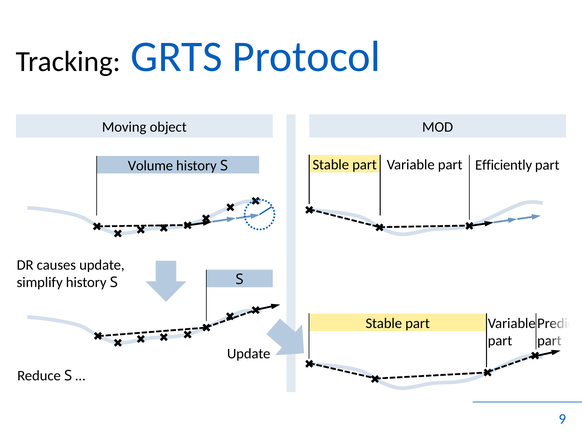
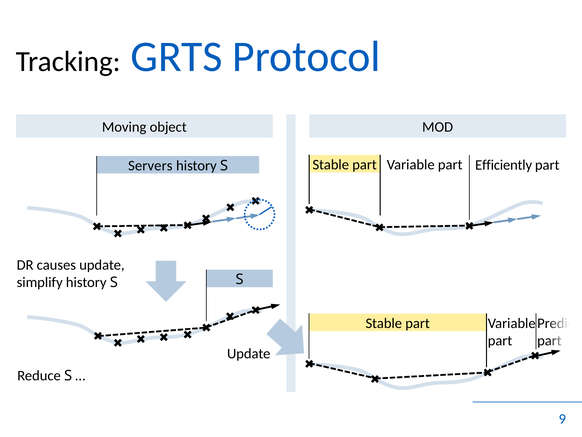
Volume: Volume -> Servers
